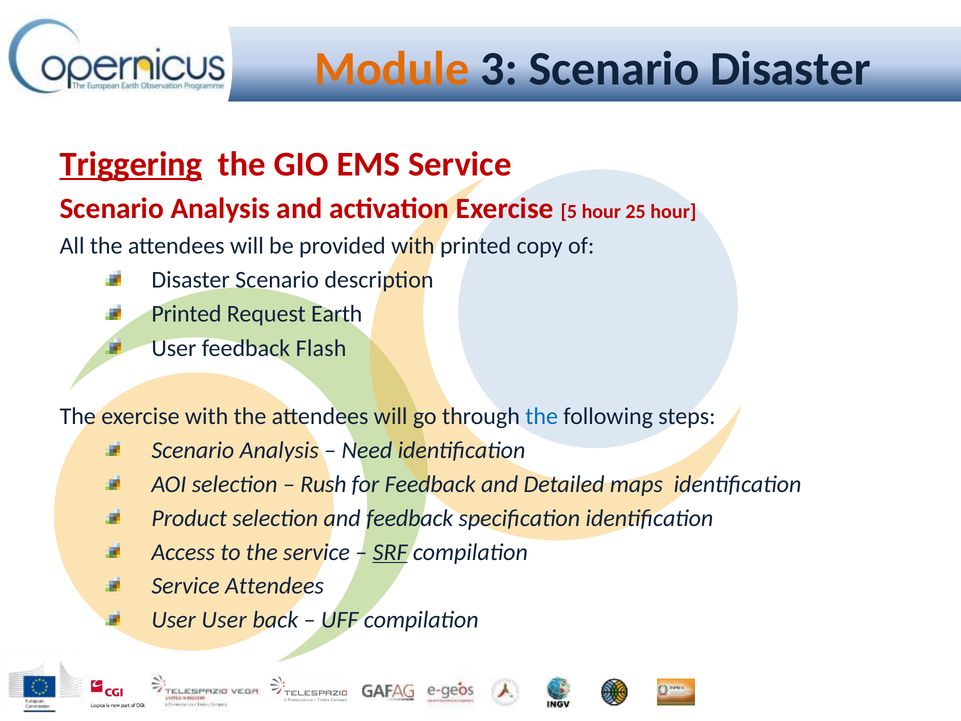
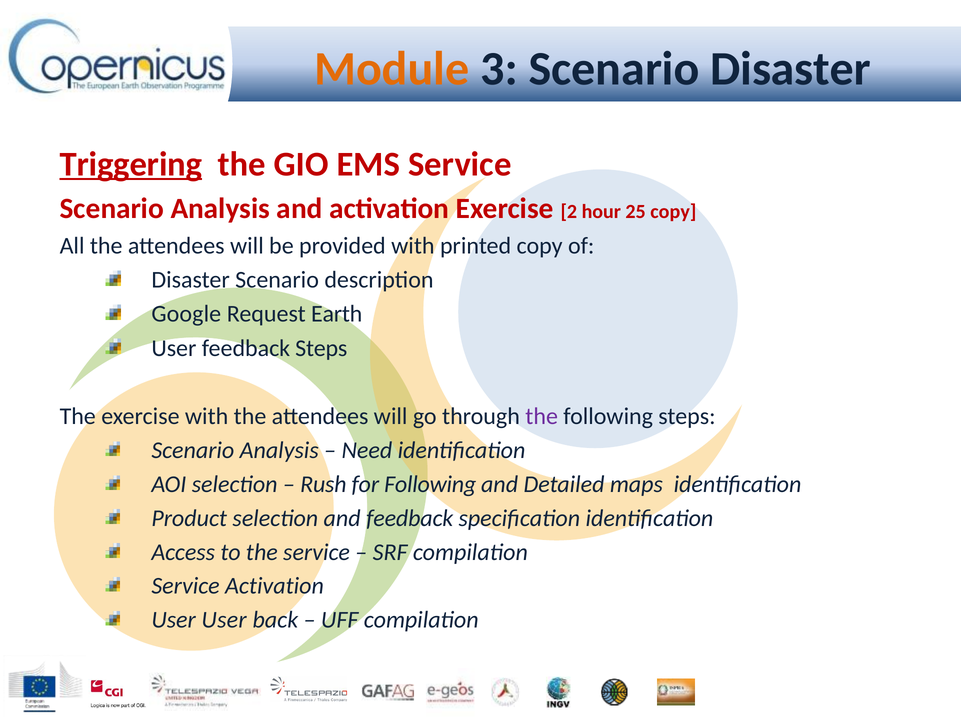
5: 5 -> 2
25 hour: hour -> copy
Printed at (186, 314): Printed -> Google
feedback Flash: Flash -> Steps
the at (542, 416) colour: blue -> purple
for Feedback: Feedback -> Following
SRF underline: present -> none
Service Attendees: Attendees -> Activation
